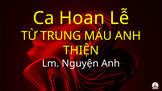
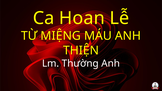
TRUNG: TRUNG -> MIỆNG
Nguyện: Nguyện -> Thường
